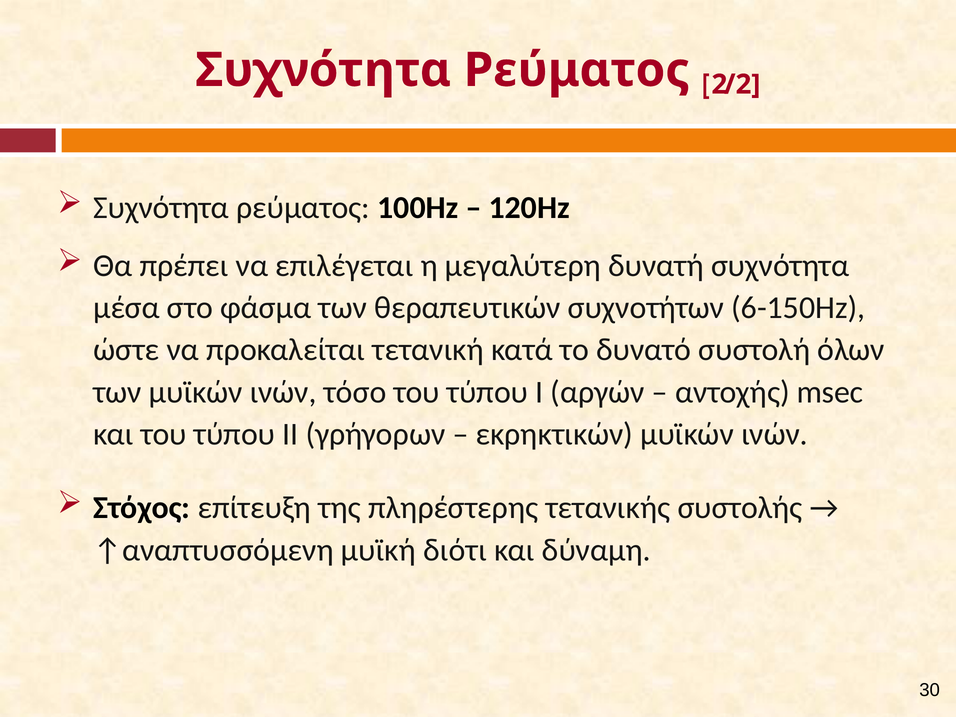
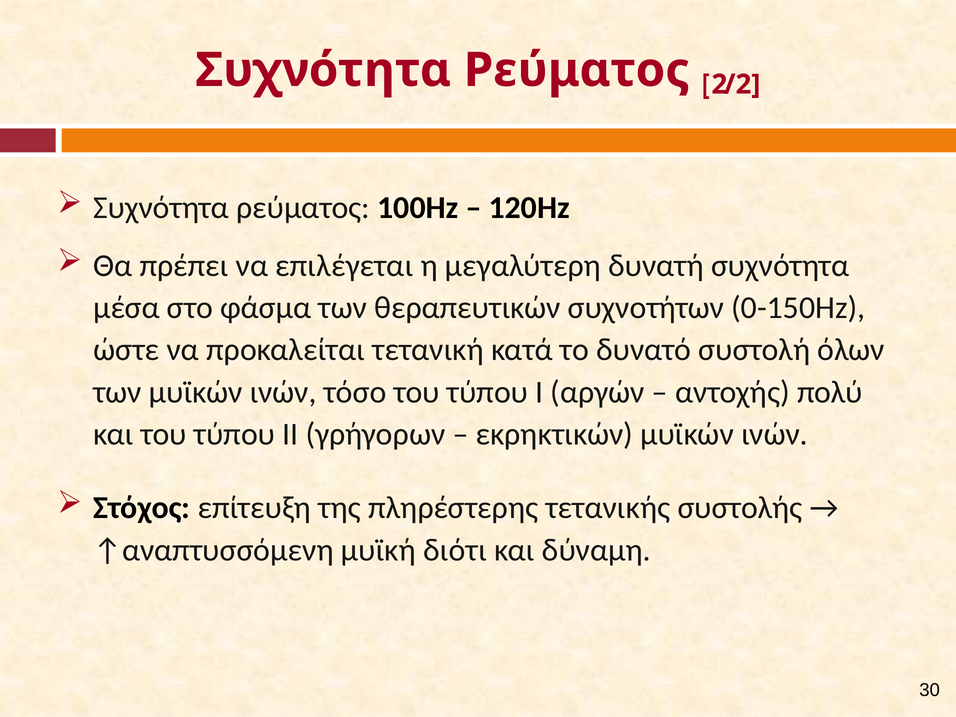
6-150Hz: 6-150Hz -> 0-150Hz
msec: msec -> πολύ
